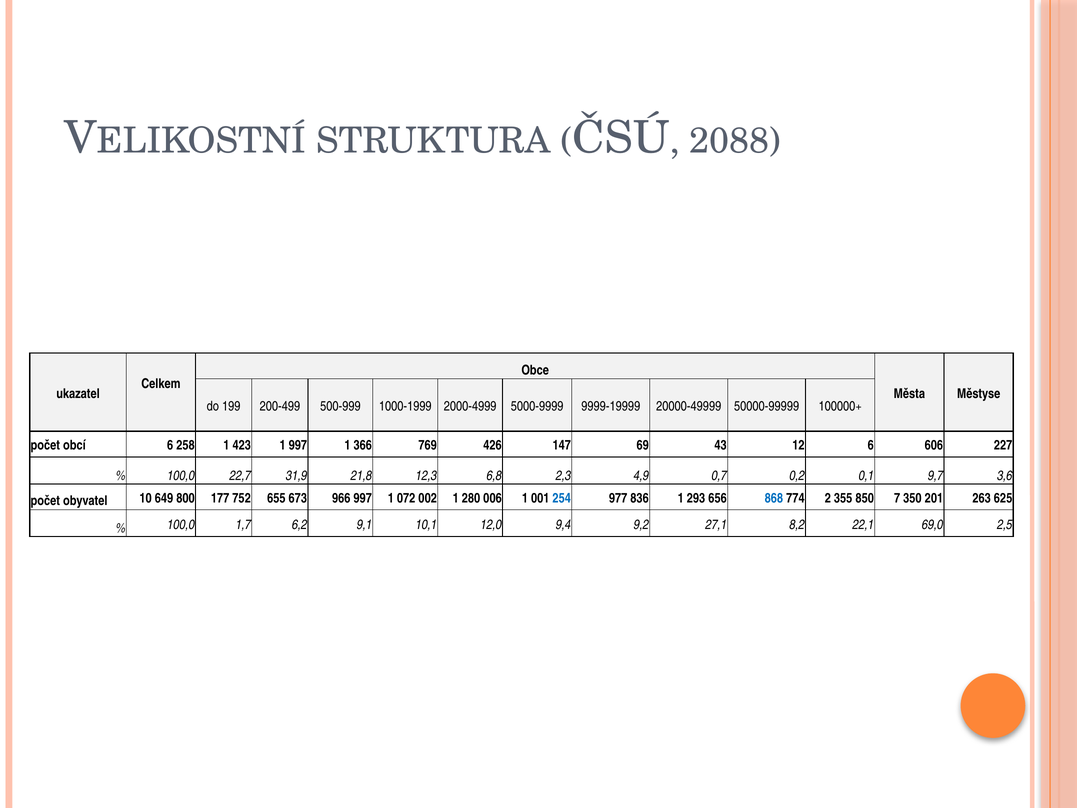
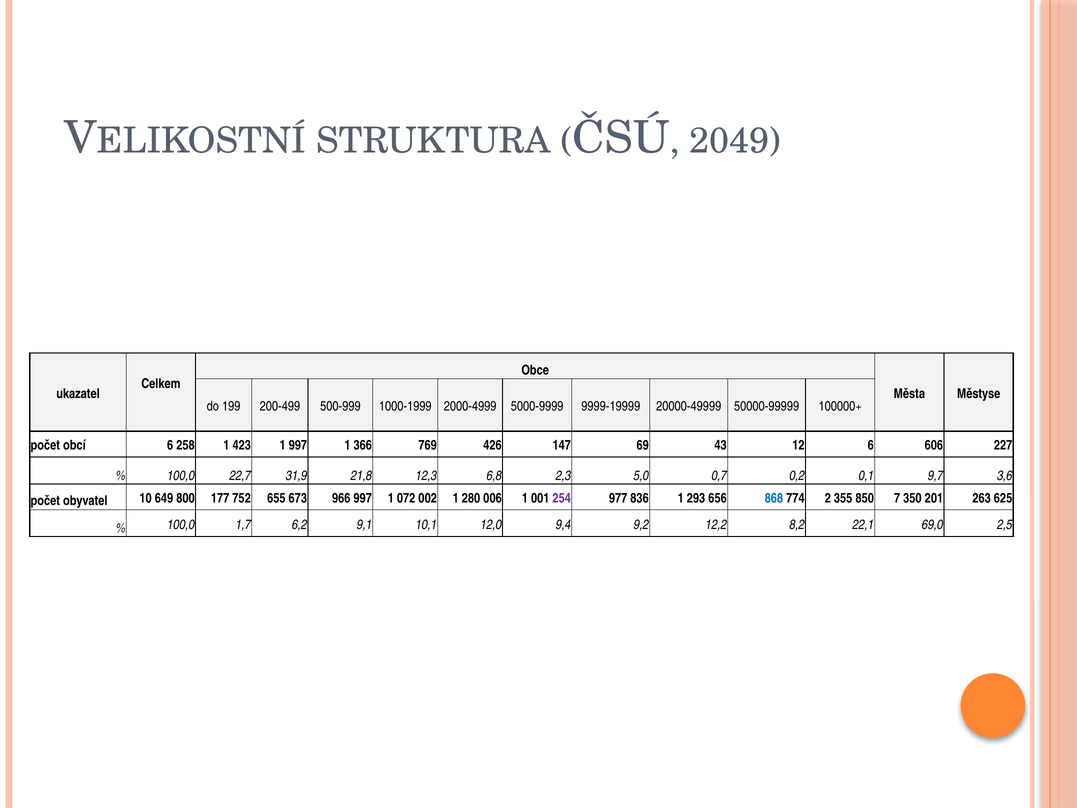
2088: 2088 -> 2049
4,9: 4,9 -> 5,0
254 colour: blue -> purple
27,1: 27,1 -> 12,2
